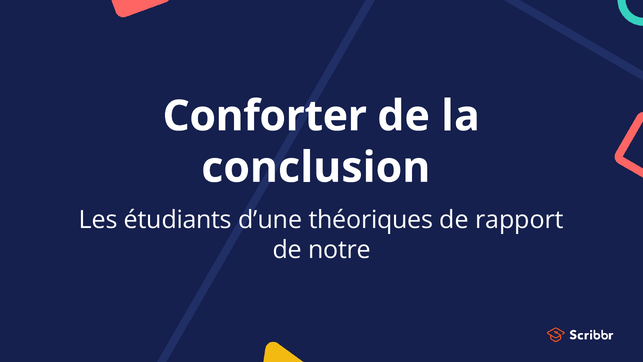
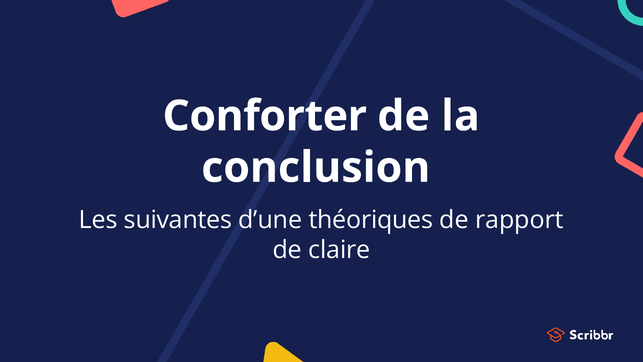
étudiants: étudiants -> suivantes
notre: notre -> claire
